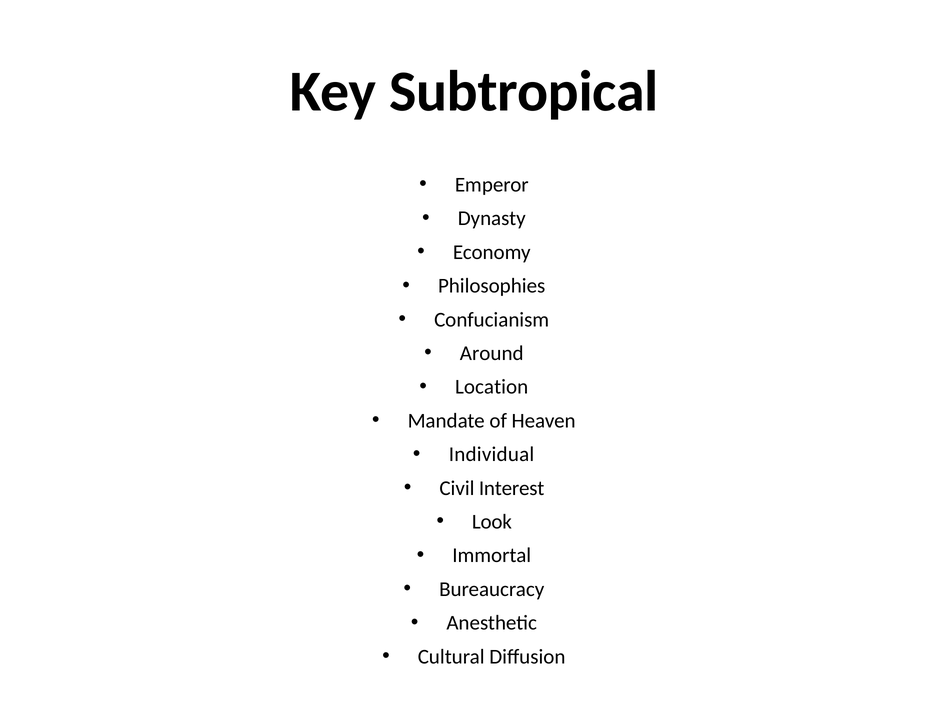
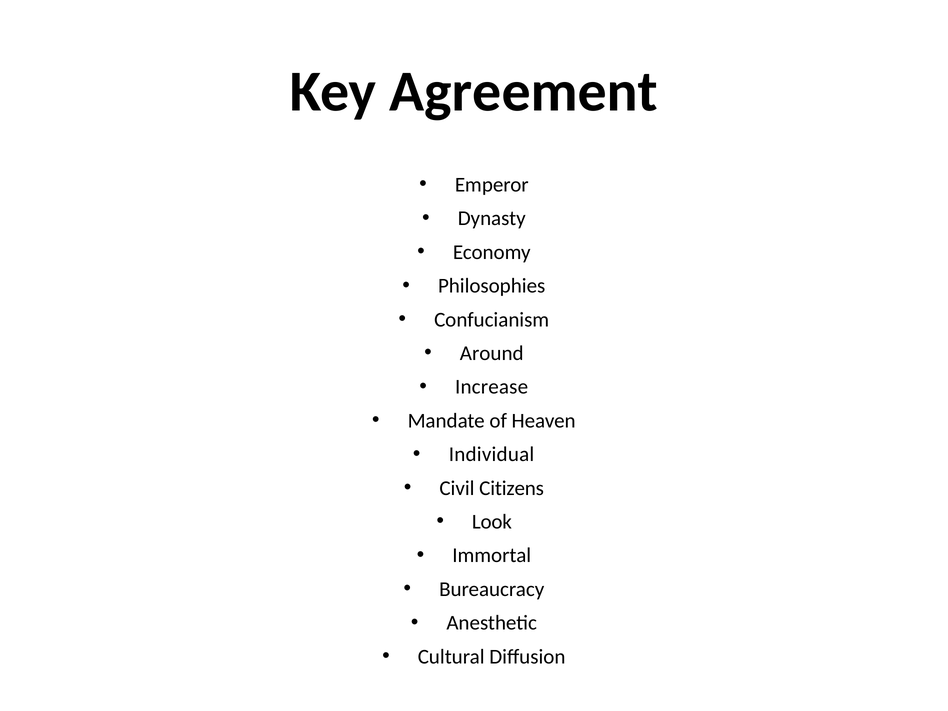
Subtropical: Subtropical -> Agreement
Location: Location -> Increase
Interest: Interest -> Citizens
